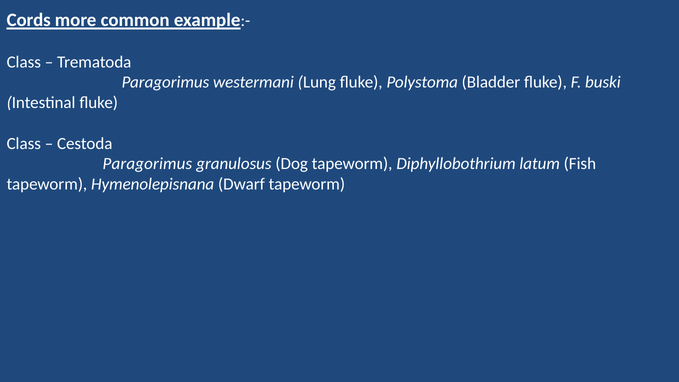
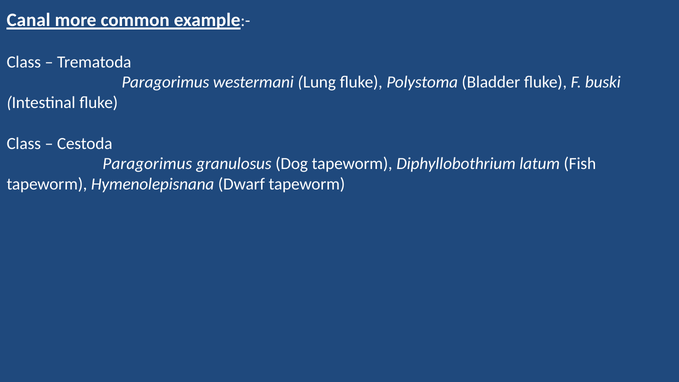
Cords: Cords -> Canal
